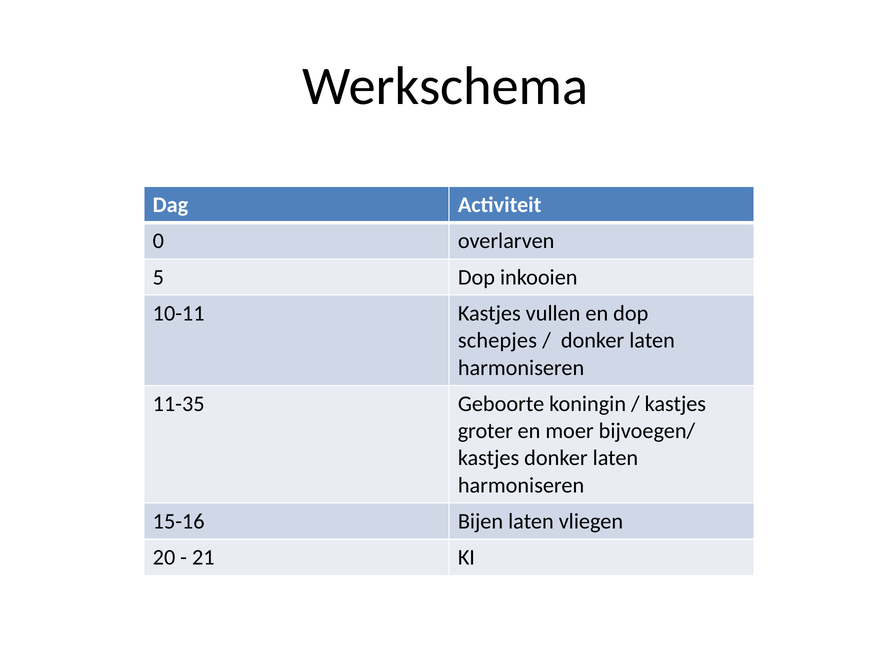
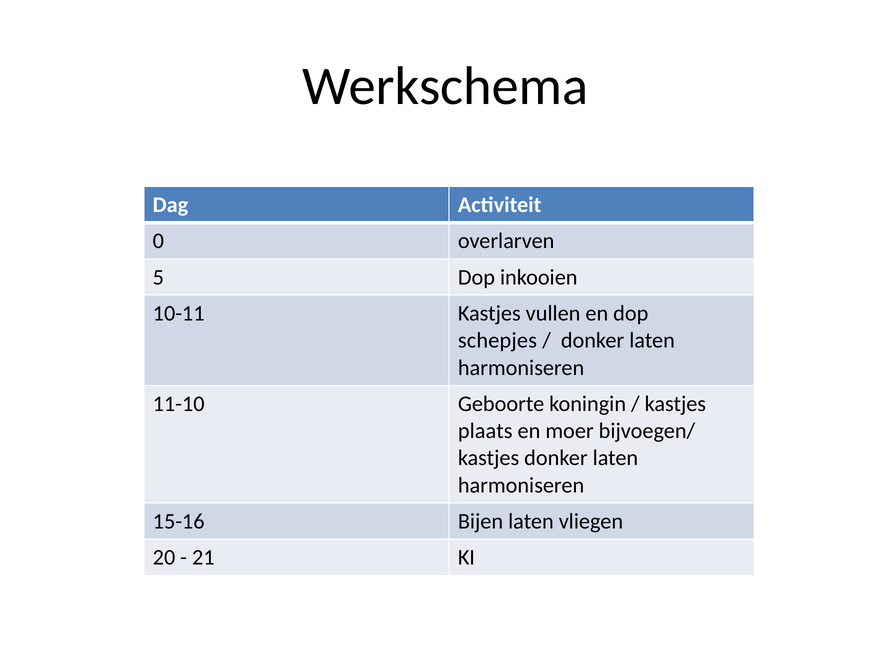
11-35: 11-35 -> 11-10
groter: groter -> plaats
